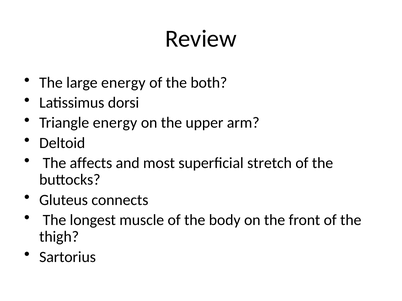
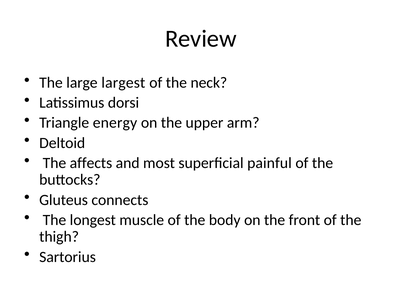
large energy: energy -> largest
both: both -> neck
stretch: stretch -> painful
